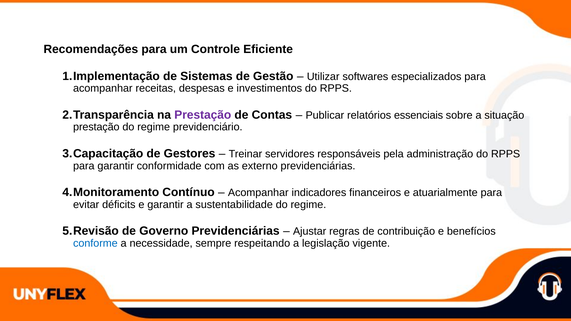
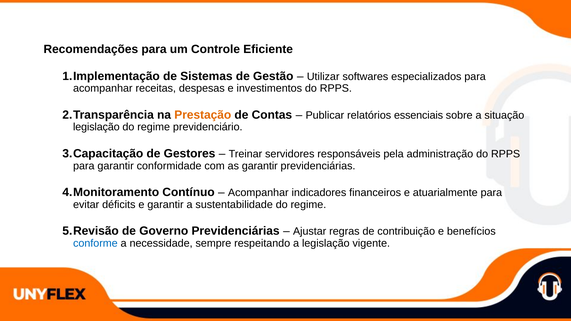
Prestação at (203, 115) colour: purple -> orange
prestação at (96, 127): prestação -> legislação
as externo: externo -> garantir
